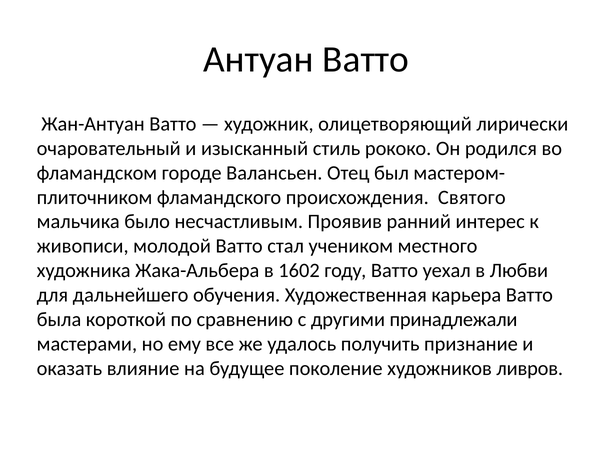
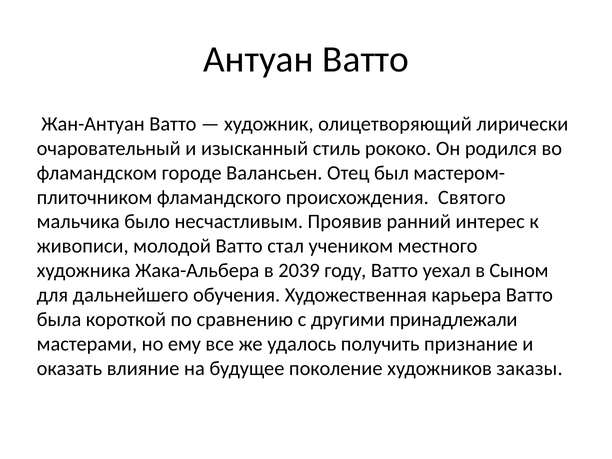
1602: 1602 -> 2039
Любви: Любви -> Сыном
ливров: ливров -> заказы
